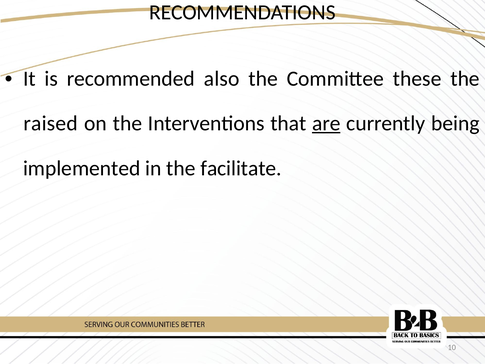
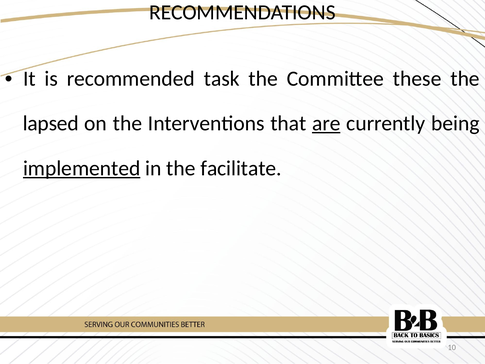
also: also -> task
raised: raised -> lapsed
implemented underline: none -> present
